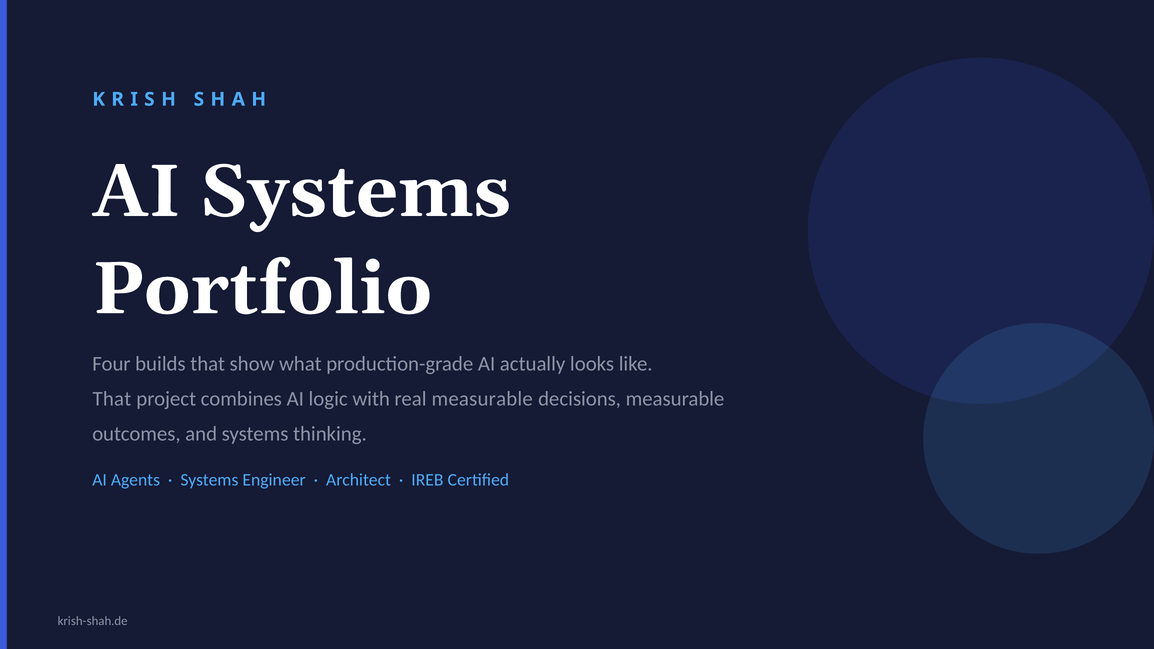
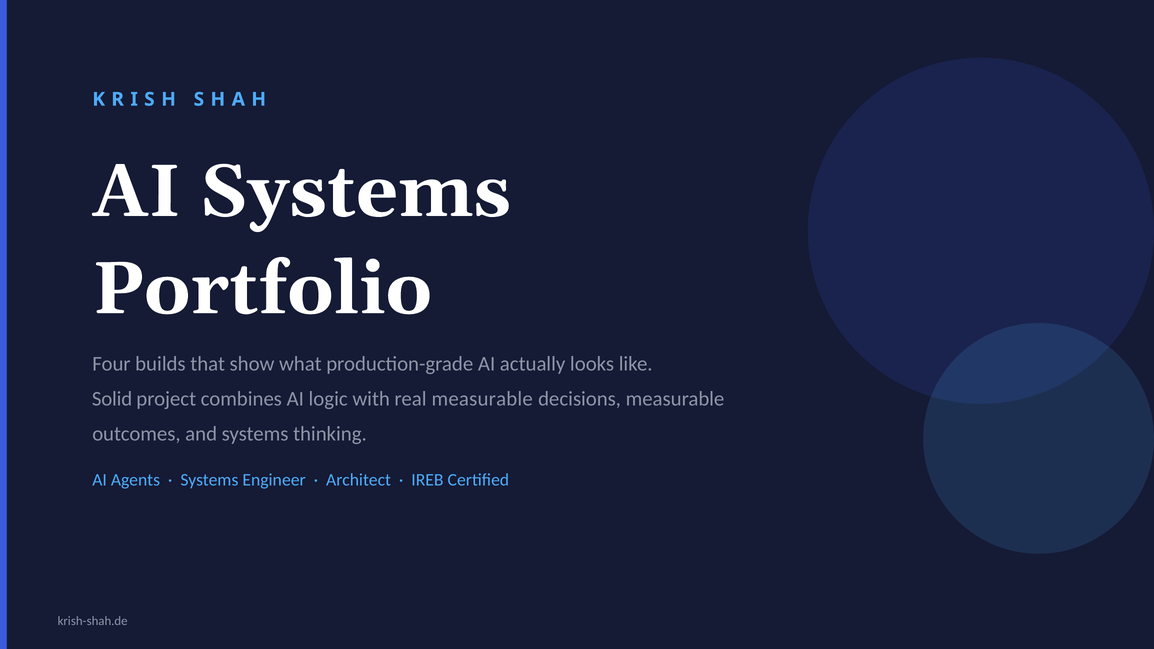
That at (112, 399): That -> Solid
